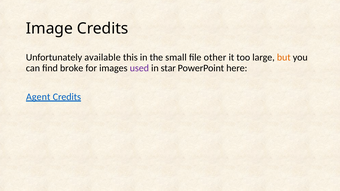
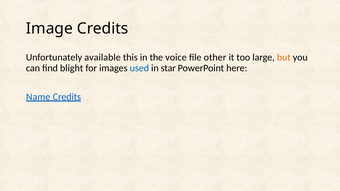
small: small -> voice
broke: broke -> blight
used colour: purple -> blue
Agent: Agent -> Name
